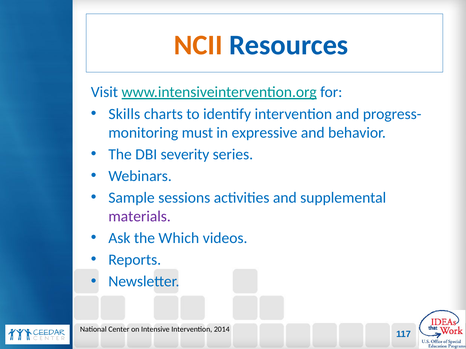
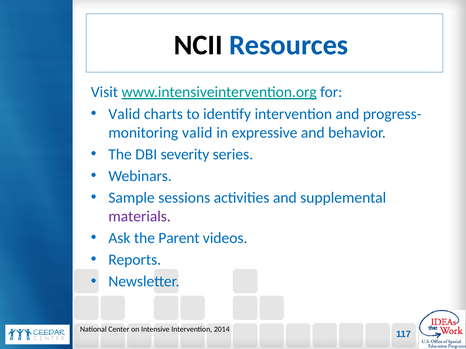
NCII colour: orange -> black
Skills at (124, 114): Skills -> Valid
must at (197, 133): must -> valid
Which: Which -> Parent
